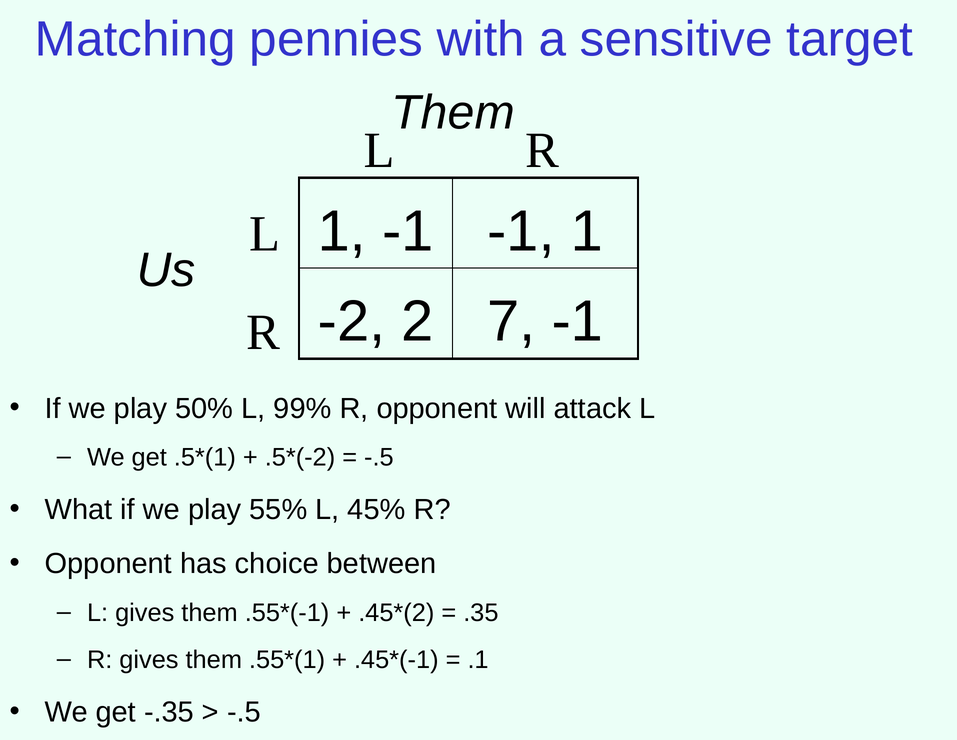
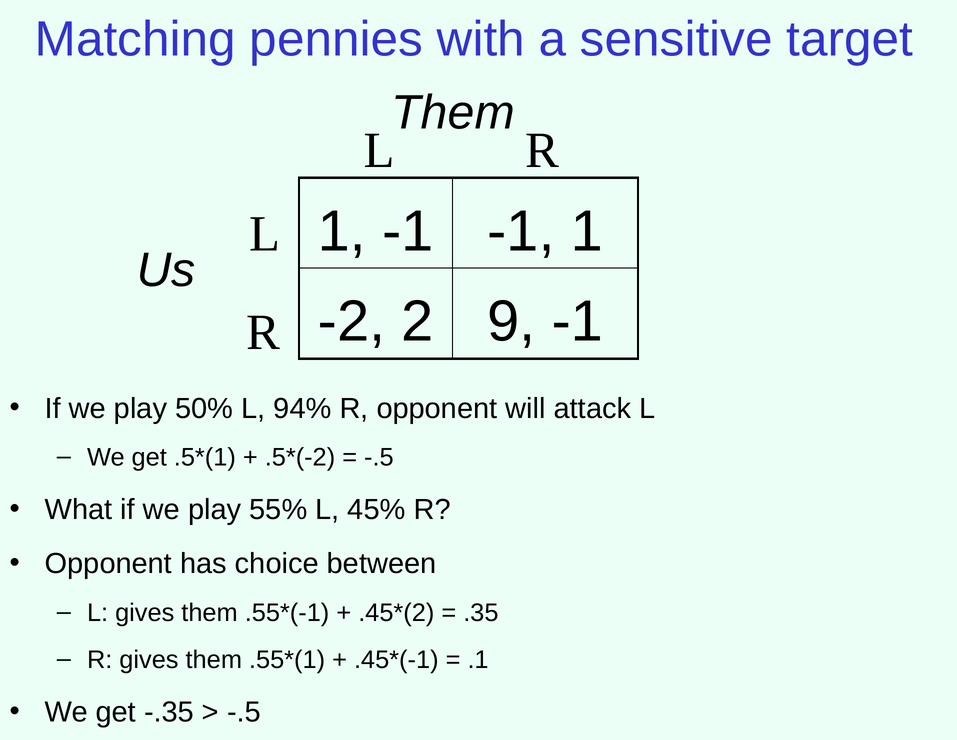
7: 7 -> 9
99%: 99% -> 94%
